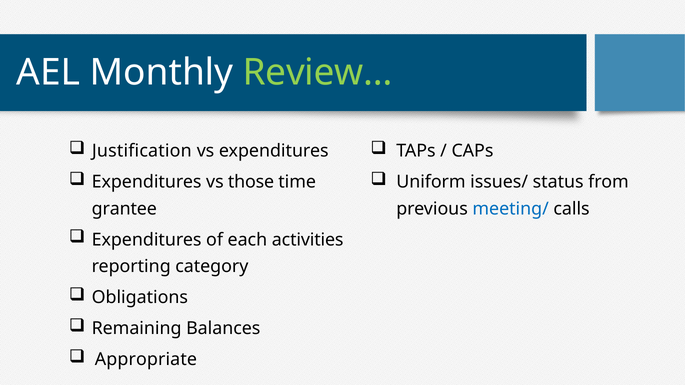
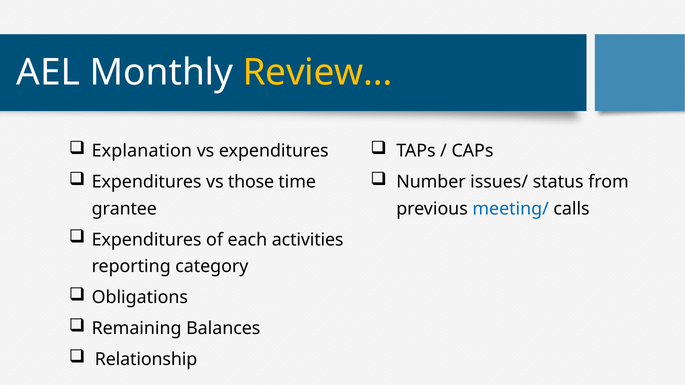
Review… colour: light green -> yellow
Justification: Justification -> Explanation
Uniform: Uniform -> Number
Appropriate: Appropriate -> Relationship
